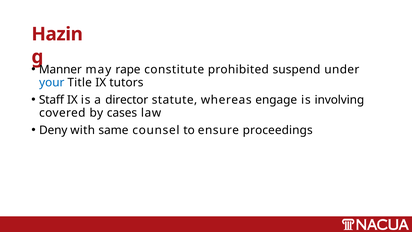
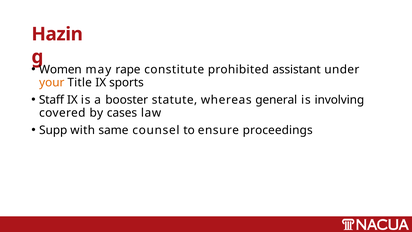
Manner: Manner -> Women
suspend: suspend -> assistant
your colour: blue -> orange
tutors: tutors -> sports
director: director -> booster
engage: engage -> general
Deny: Deny -> Supp
